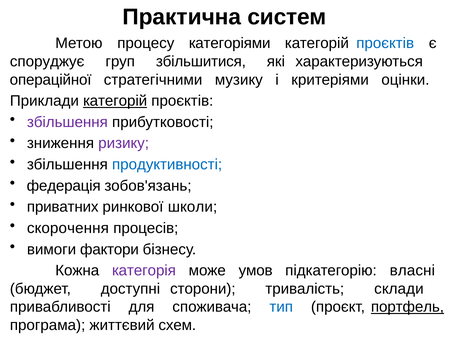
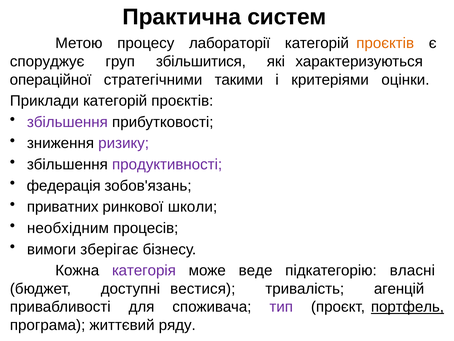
категоріями: категоріями -> лабораторії
проєктів at (385, 43) colour: blue -> orange
музику: музику -> такими
категорій at (115, 101) underline: present -> none
продуктивності colour: blue -> purple
скорочення: скорочення -> необхідним
фактори: фактори -> зберігає
умов: умов -> веде
сторони: сторони -> вестися
склади: склади -> агенцій
тип colour: blue -> purple
схем: схем -> ряду
